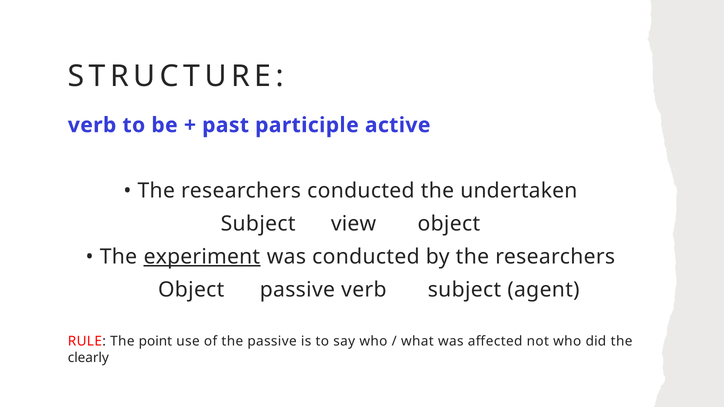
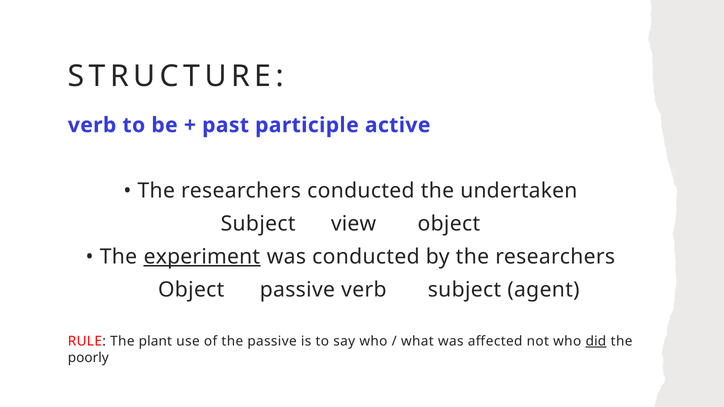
point: point -> plant
did underline: none -> present
clearly: clearly -> poorly
